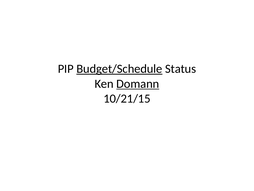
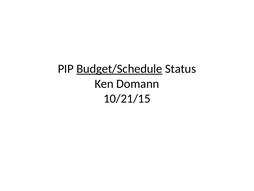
Domann underline: present -> none
